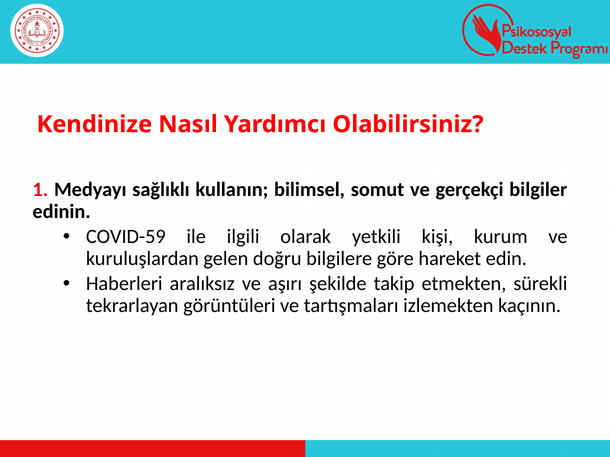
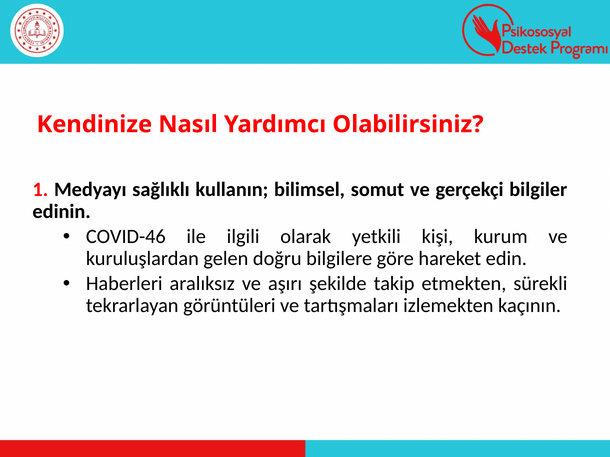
COVID-59: COVID-59 -> COVID-46
